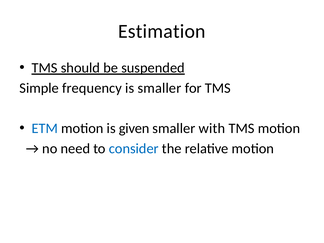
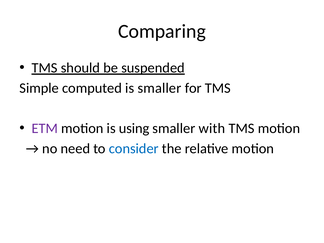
Estimation: Estimation -> Comparing
frequency: frequency -> computed
ETM colour: blue -> purple
given: given -> using
